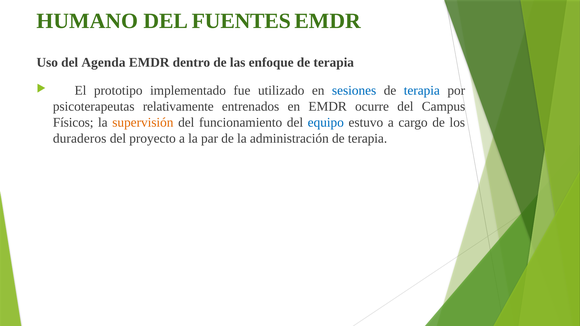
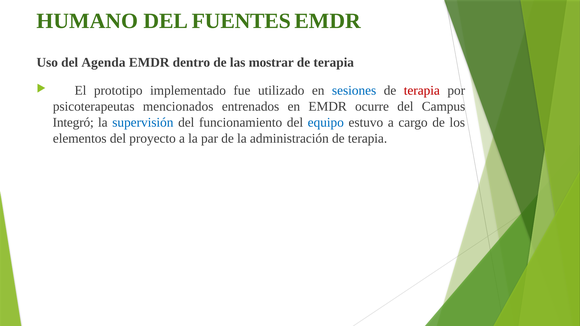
enfoque: enfoque -> mostrar
terapia at (422, 91) colour: blue -> red
relativamente: relativamente -> mencionados
Físicos: Físicos -> Integró
supervisión colour: orange -> blue
duraderos: duraderos -> elementos
